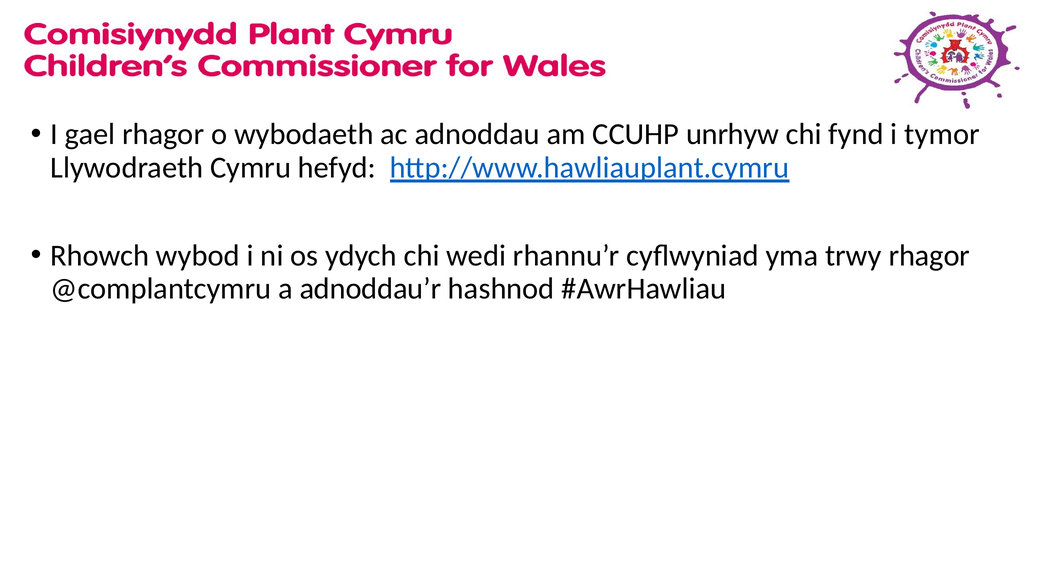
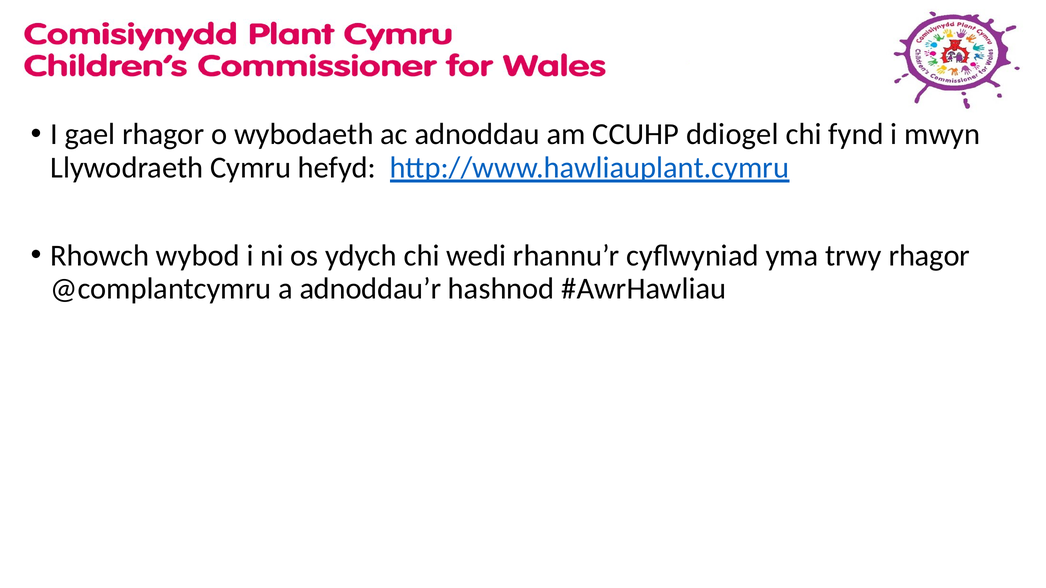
unrhyw: unrhyw -> ddiogel
tymor: tymor -> mwyn
